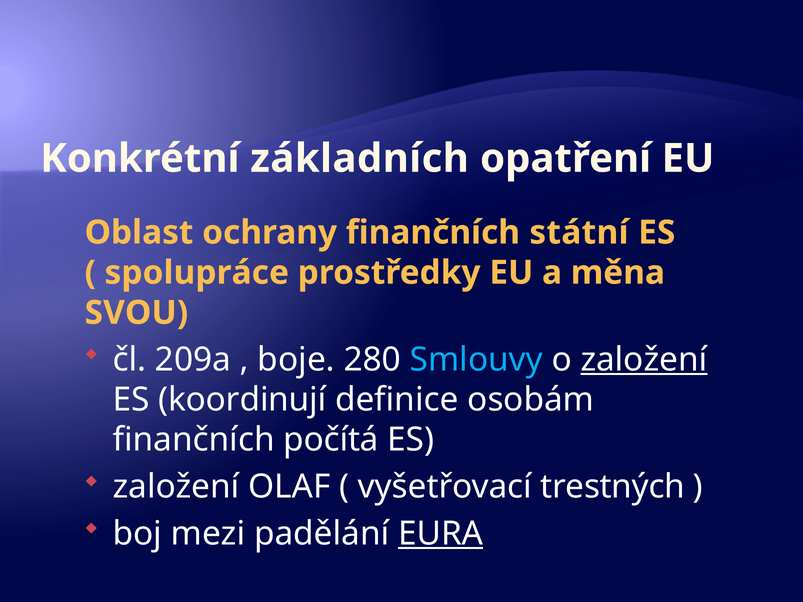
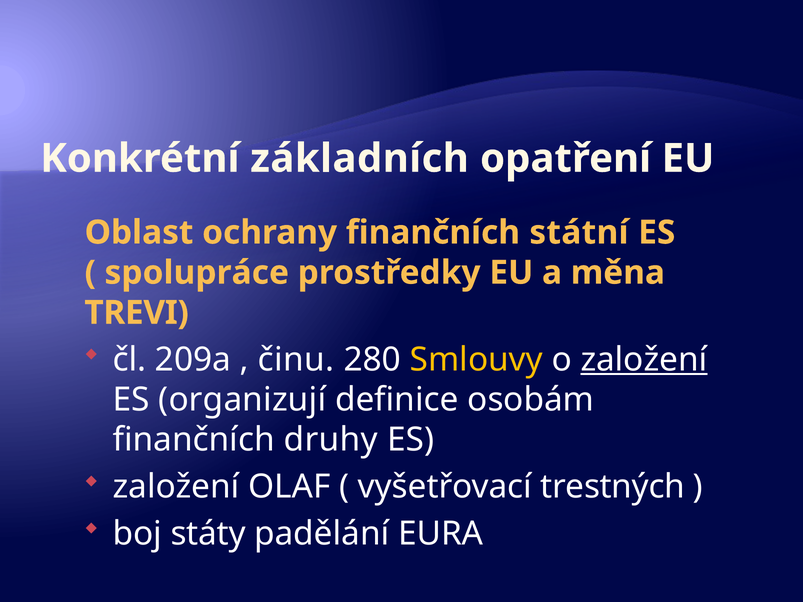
SVOU: SVOU -> TREVI
boje: boje -> činu
Smlouvy colour: light blue -> yellow
koordinují: koordinují -> organizují
počítá: počítá -> druhy
mezi: mezi -> státy
EURA underline: present -> none
